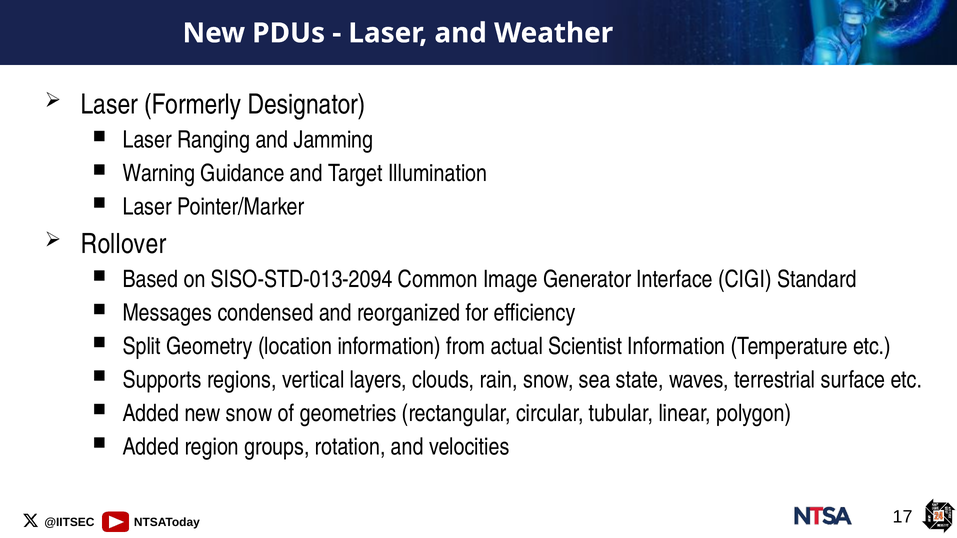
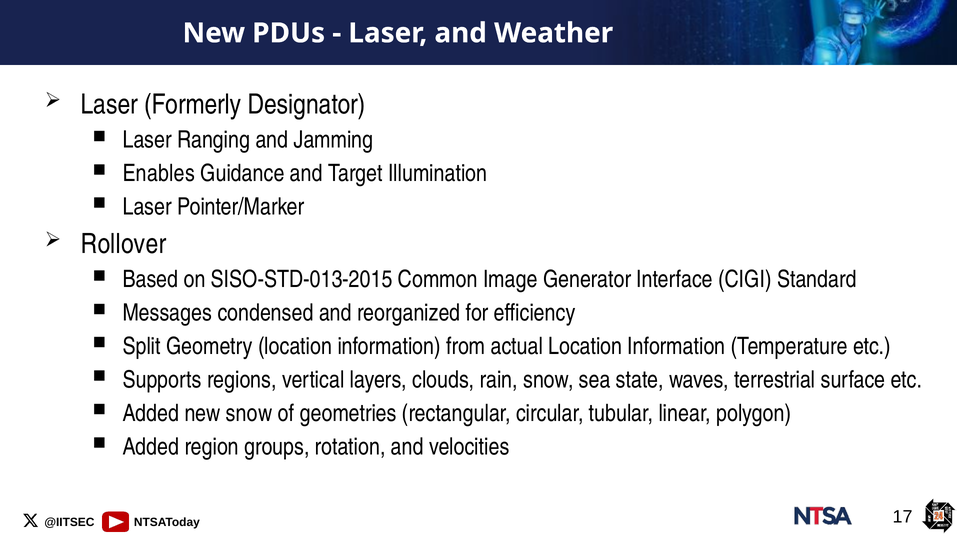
Warning: Warning -> Enables
SISO-STD-013-2094: SISO-STD-013-2094 -> SISO-STD-013-2015
actual Scientist: Scientist -> Location
